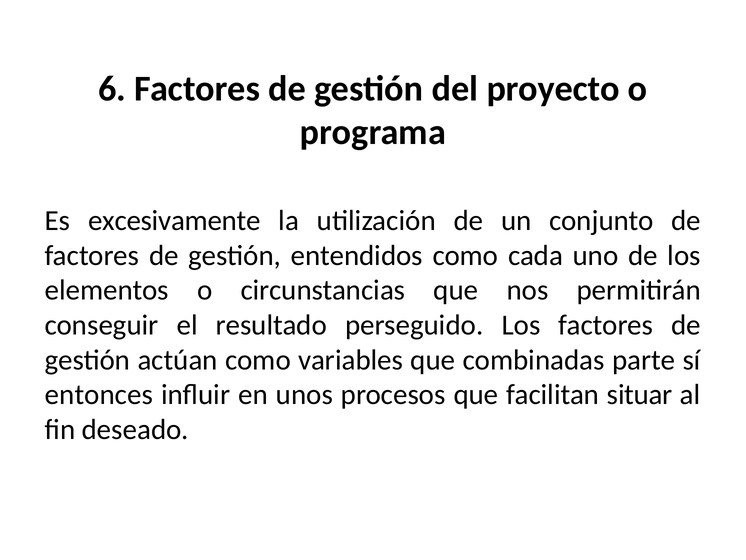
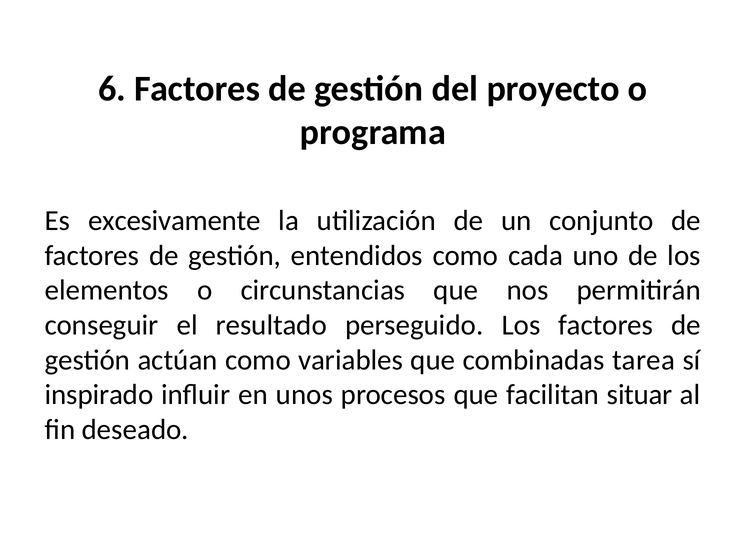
parte: parte -> tarea
entonces: entonces -> inspirado
